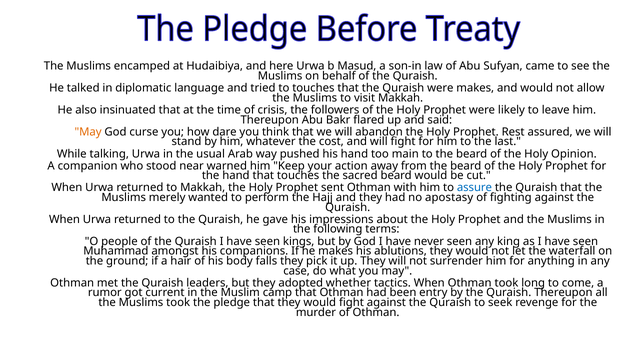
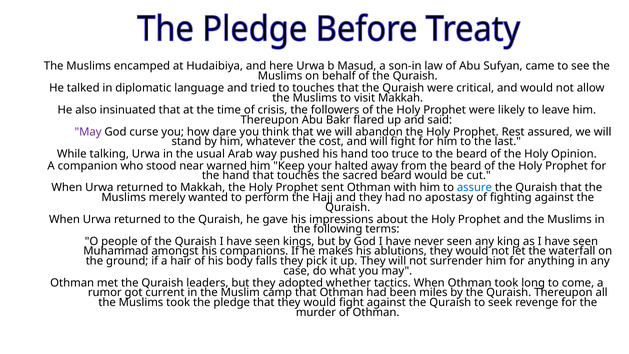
were makes: makes -> critical
May at (88, 132) colour: orange -> purple
main: main -> truce
action: action -> halted
entry: entry -> miles
